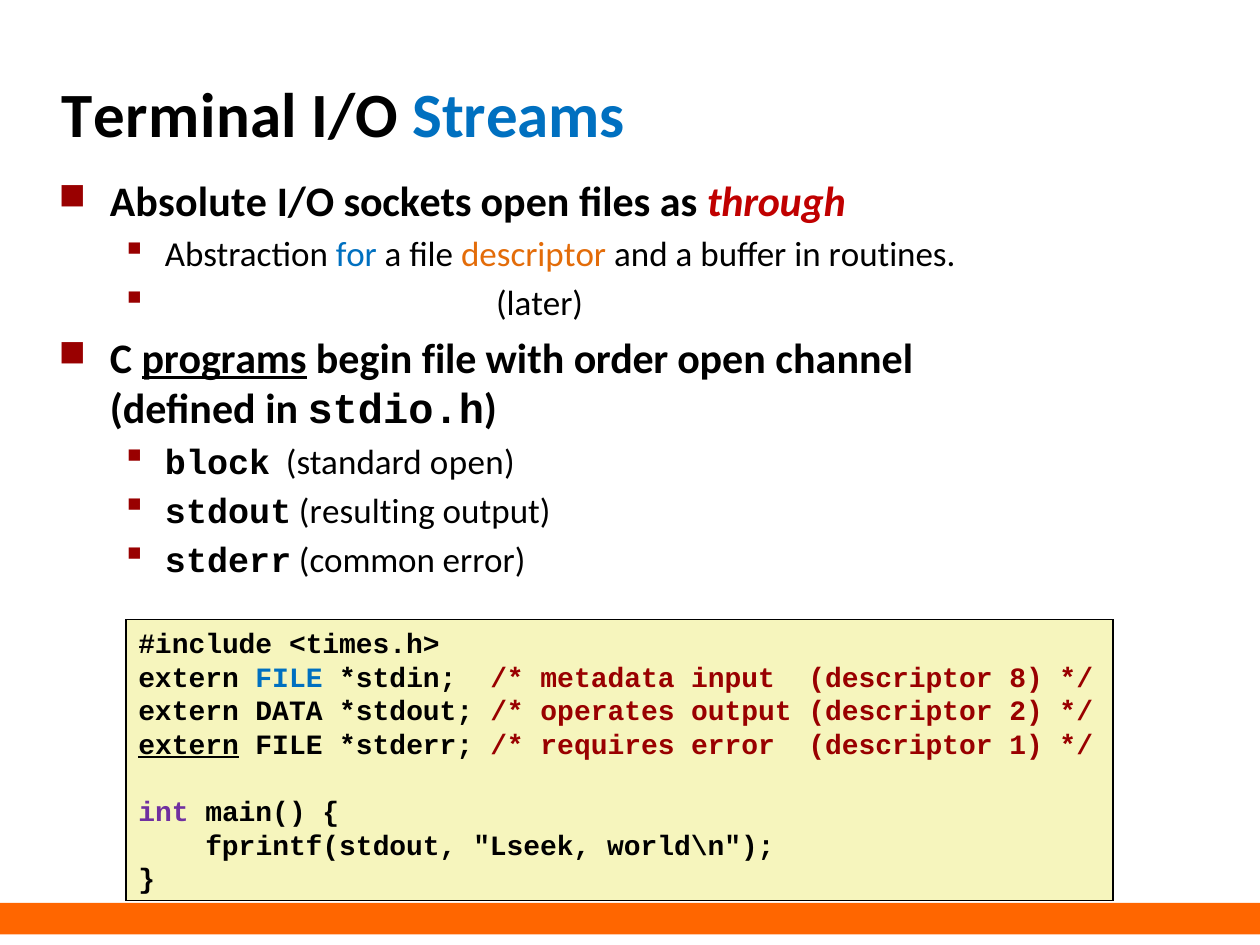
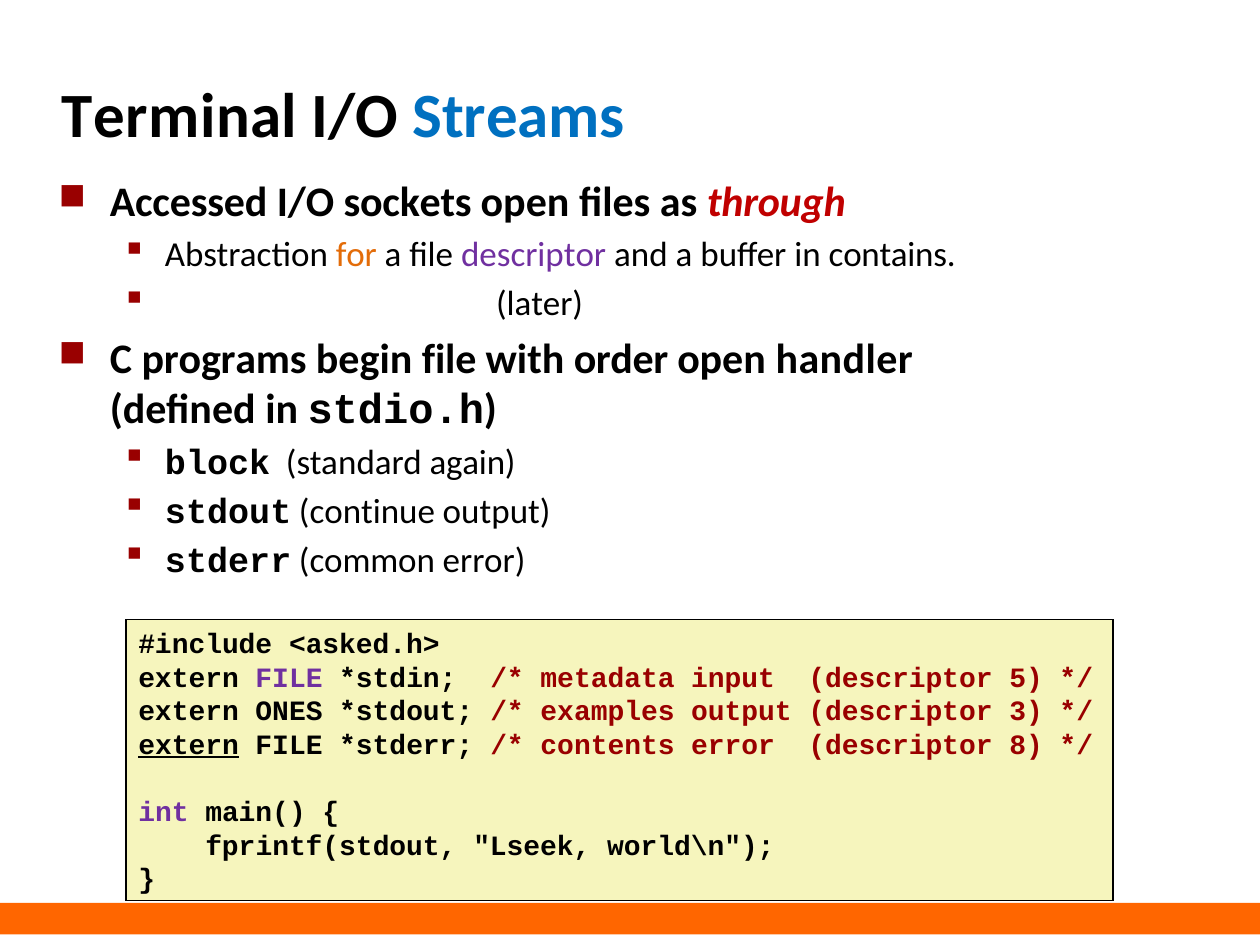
Absolute: Absolute -> Accessed
for colour: blue -> orange
descriptor at (534, 255) colour: orange -> purple
routines: routines -> contains
programs underline: present -> none
channel: channel -> handler
standard open: open -> again
resulting: resulting -> continue
<times.h>: <times.h> -> <asked.h>
FILE at (289, 678) colour: blue -> purple
8: 8 -> 5
DATA: DATA -> ONES
operates: operates -> examples
2: 2 -> 3
requires: requires -> contents
1: 1 -> 8
